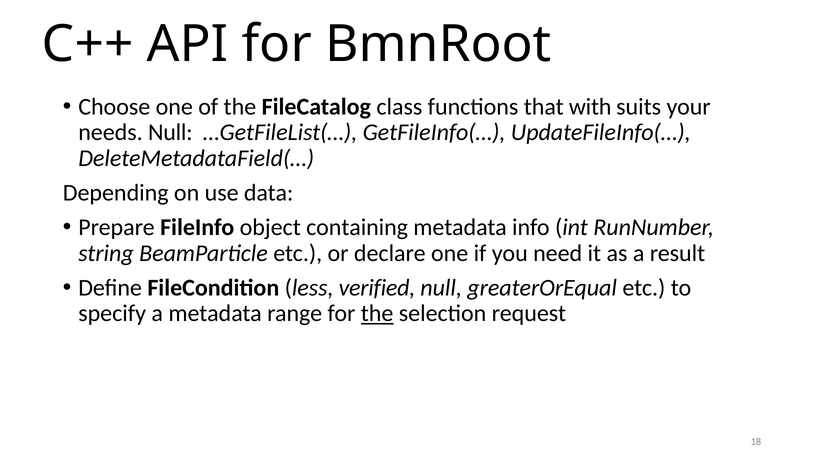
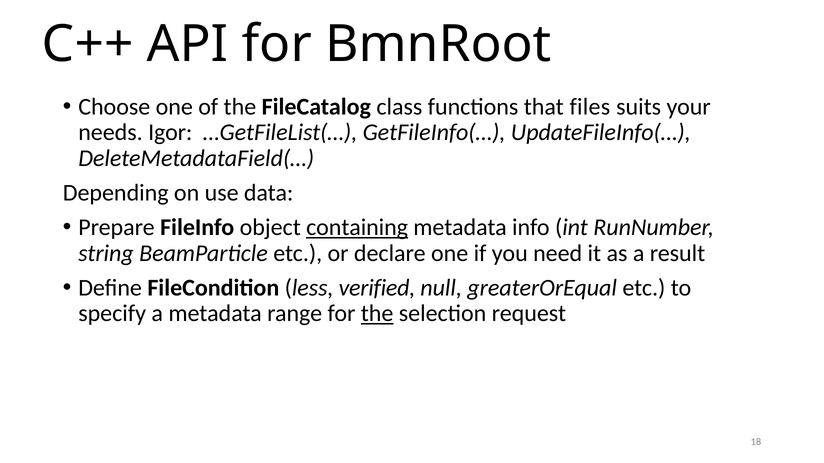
with: with -> files
needs Null: Null -> Igor
containing underline: none -> present
